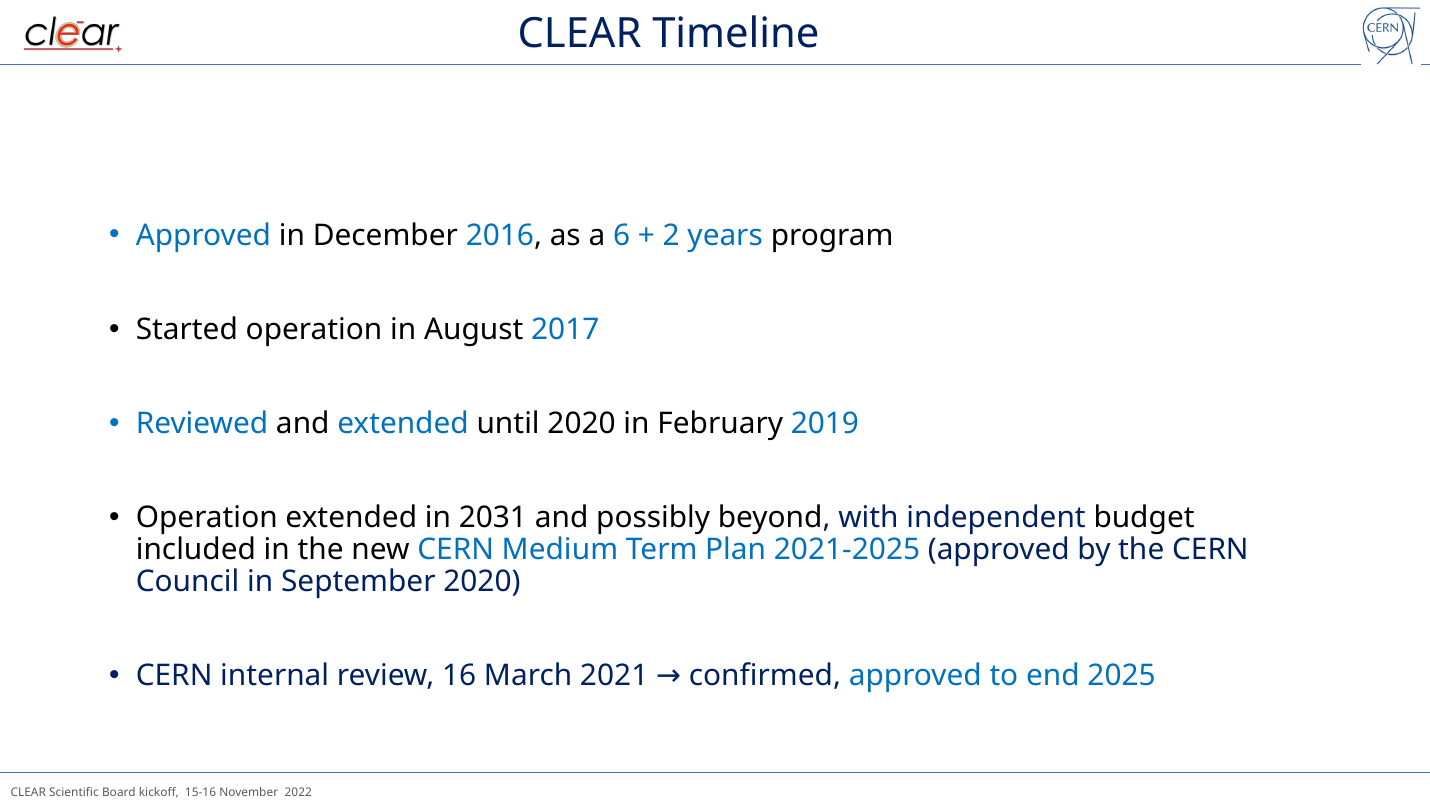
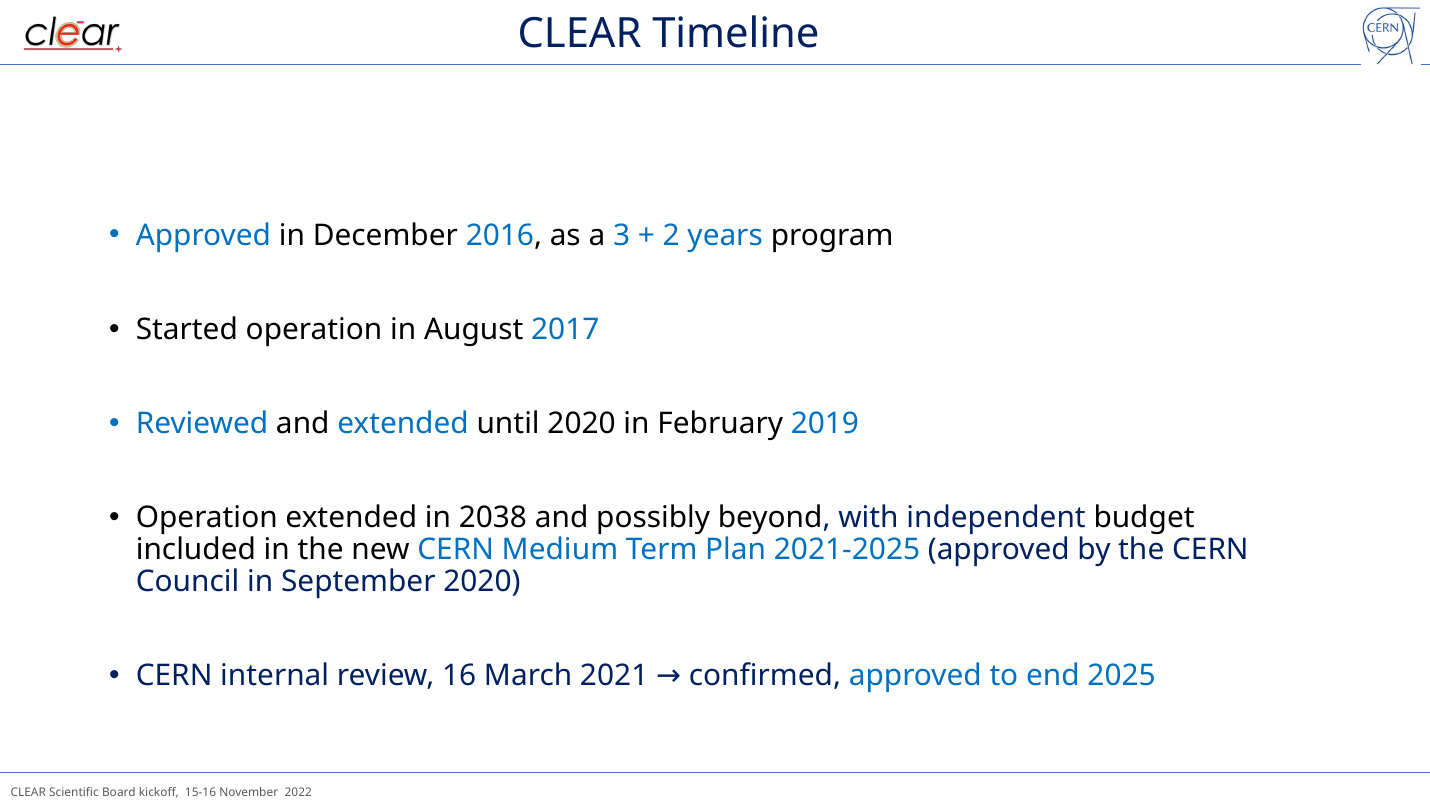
6: 6 -> 3
2031: 2031 -> 2038
